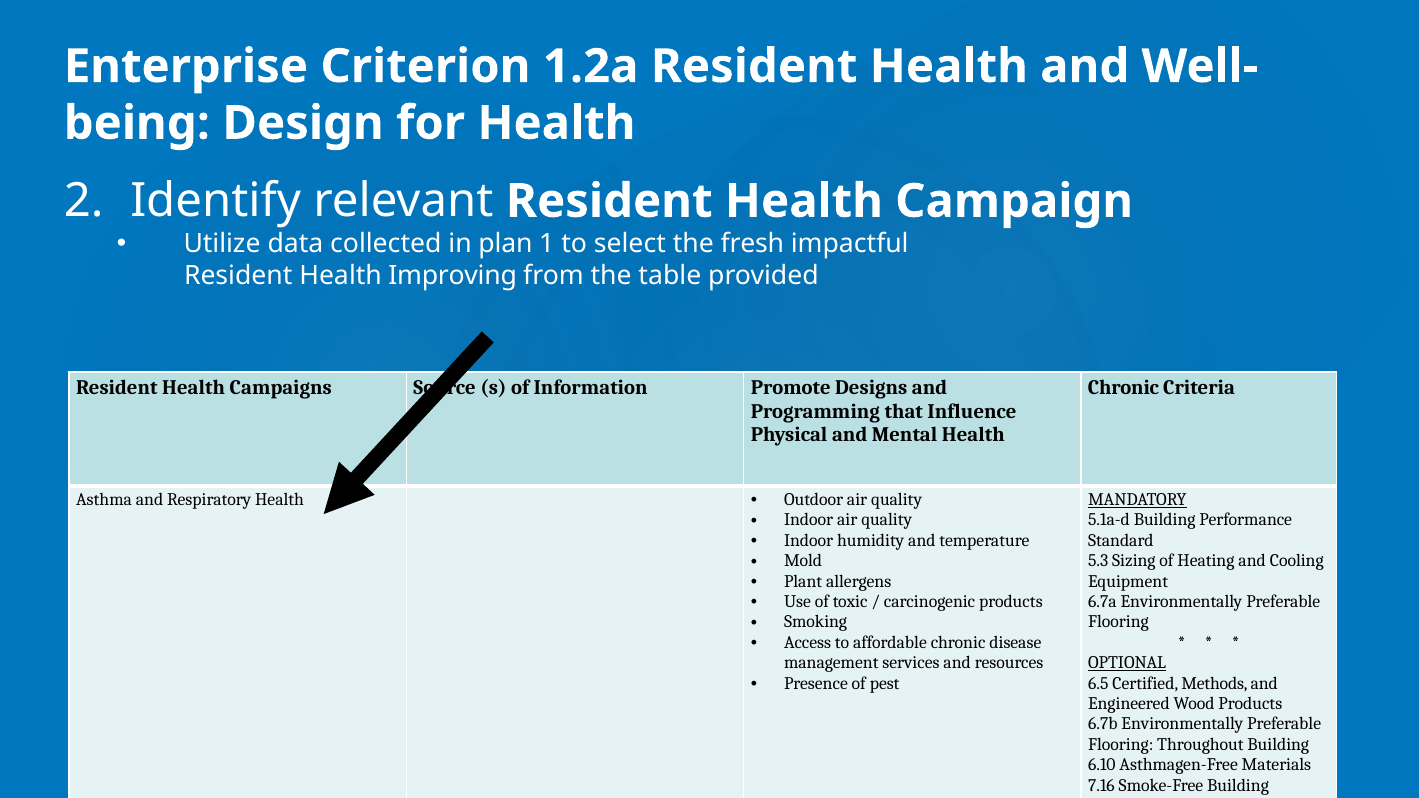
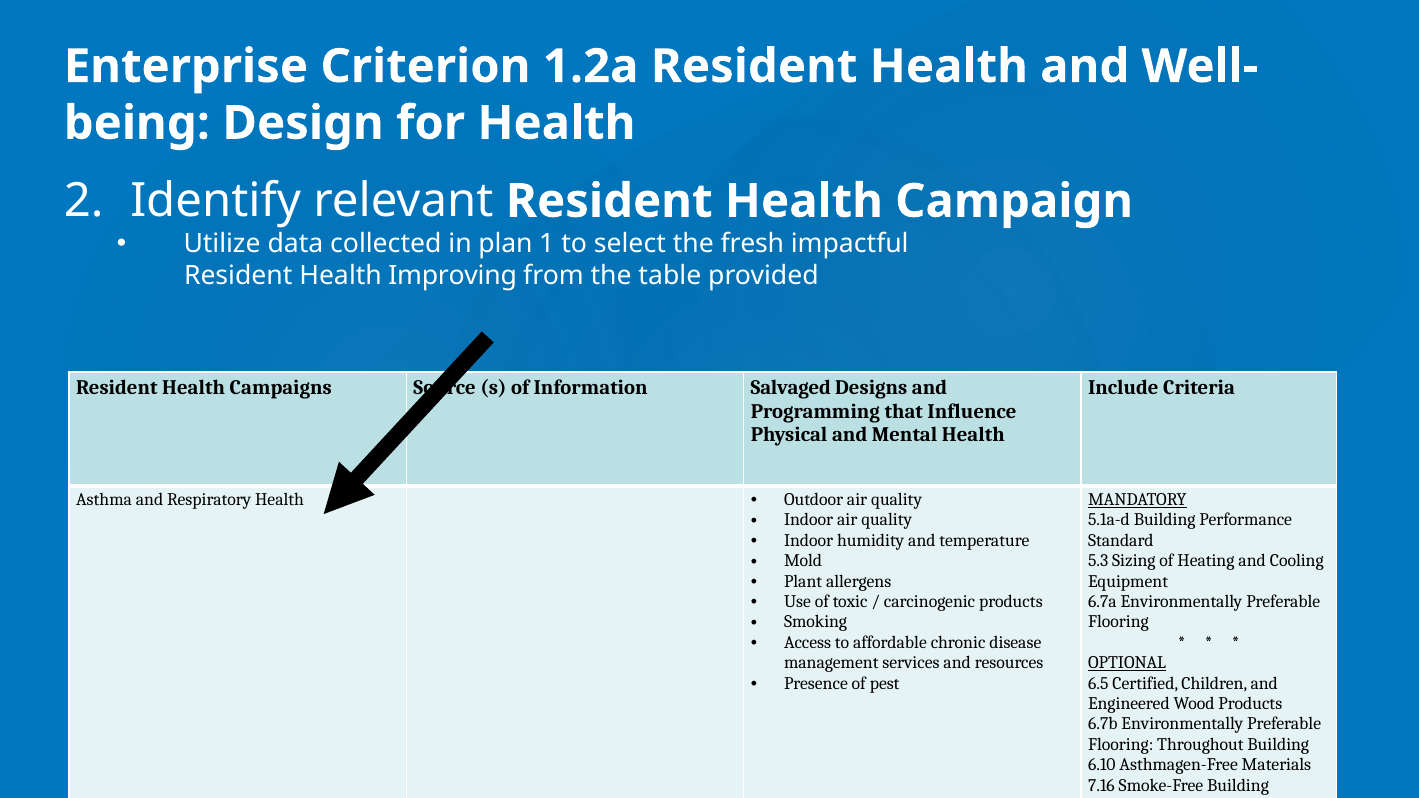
Promote: Promote -> Salvaged
Chronic at (1123, 387): Chronic -> Include
Methods: Methods -> Children
